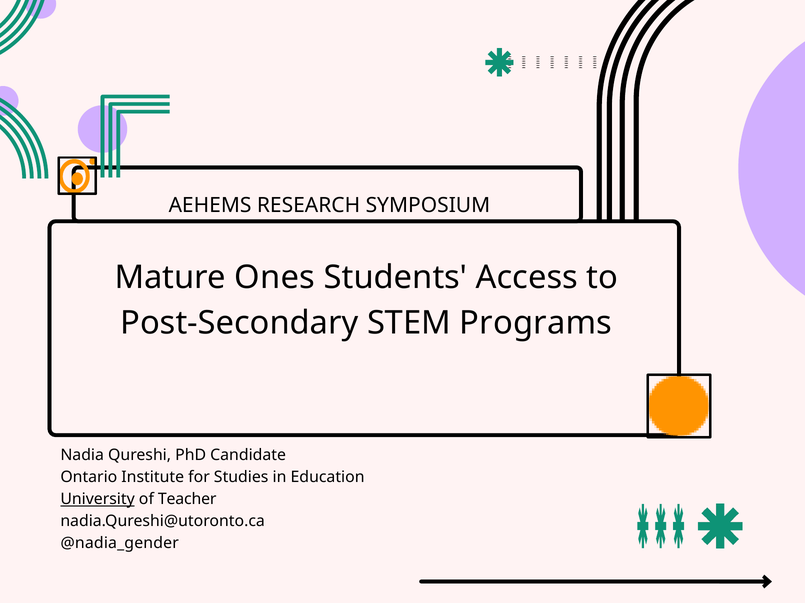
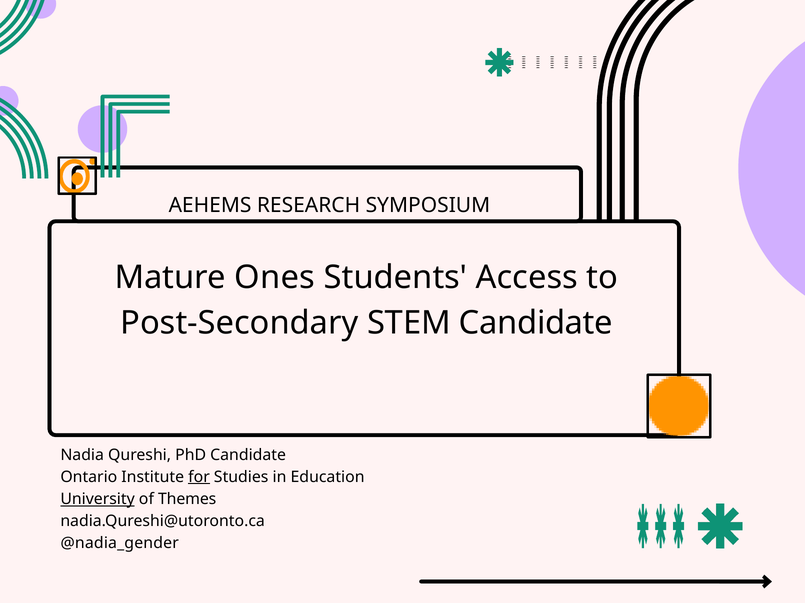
STEM Programs: Programs -> Candidate
for underline: none -> present
Teacher: Teacher -> Themes
